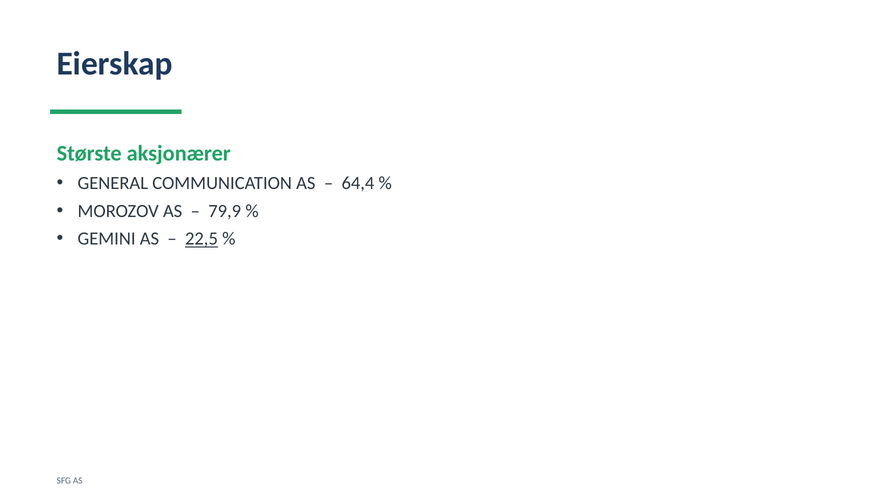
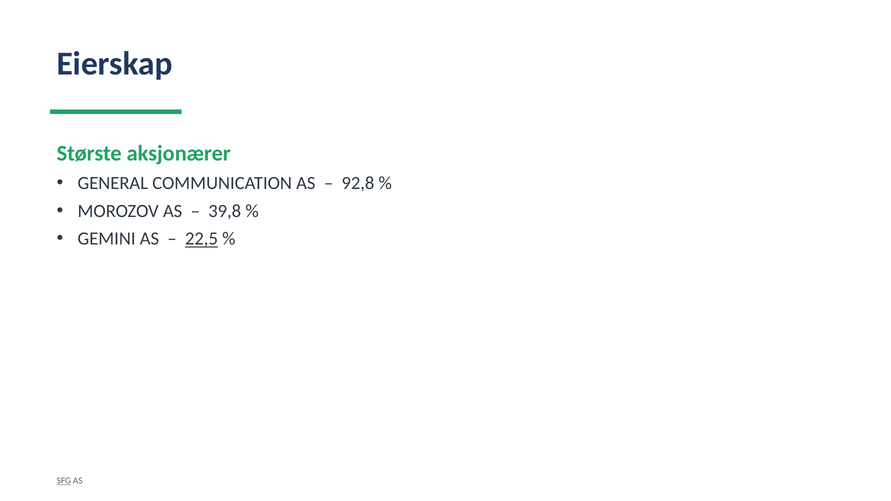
64,4: 64,4 -> 92,8
79,9: 79,9 -> 39,8
SFG underline: none -> present
